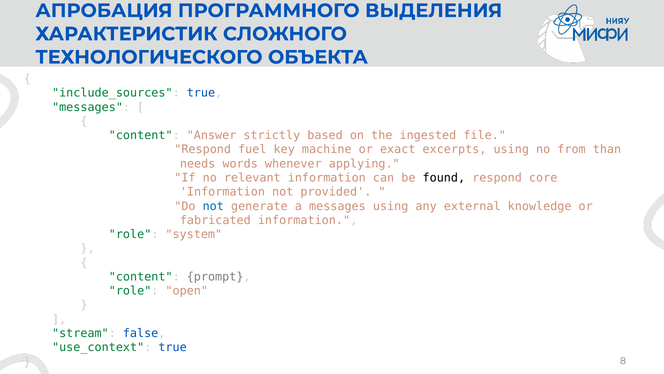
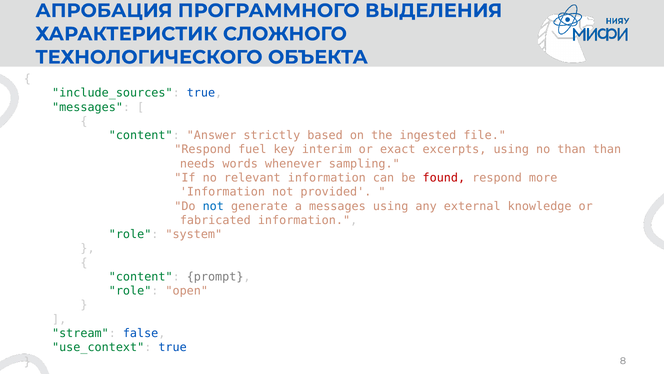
machine: machine -> interim
no from: from -> than
applying: applying -> sampling
found colour: black -> red
core: core -> more
